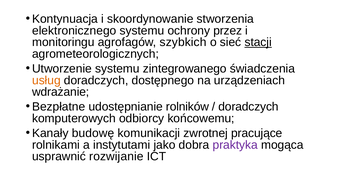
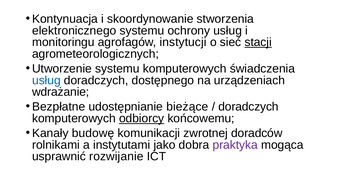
ochrony przez: przez -> usług
szybkich: szybkich -> instytucji
systemu zintegrowanego: zintegrowanego -> komputerowych
usług at (46, 80) colour: orange -> blue
rolników: rolników -> bieżące
odbiorcy underline: none -> present
pracujące: pracujące -> doradców
